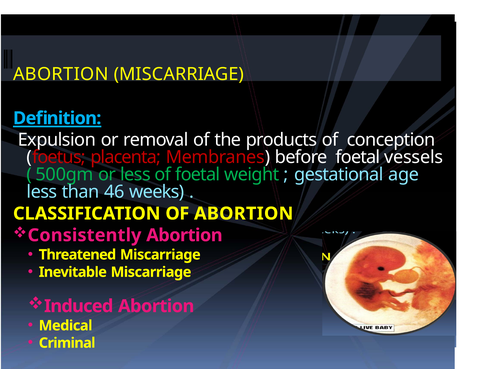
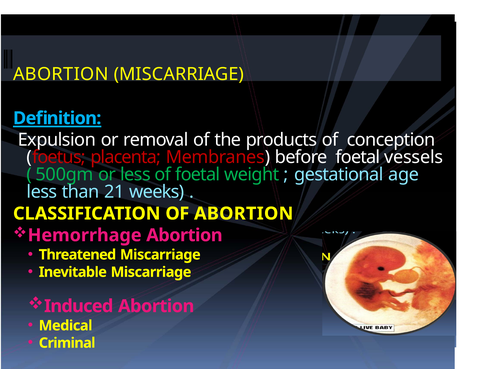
46: 46 -> 21
Consistently: Consistently -> Hemorrhage
